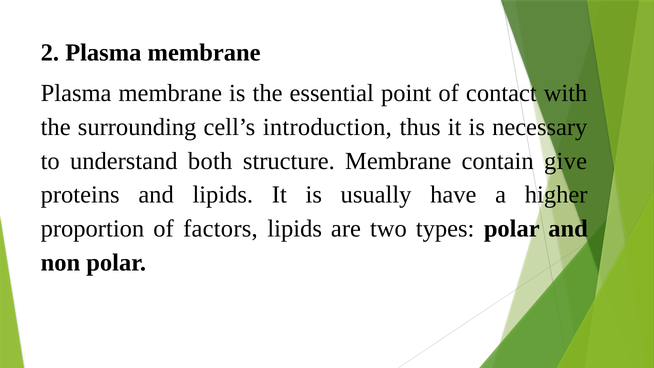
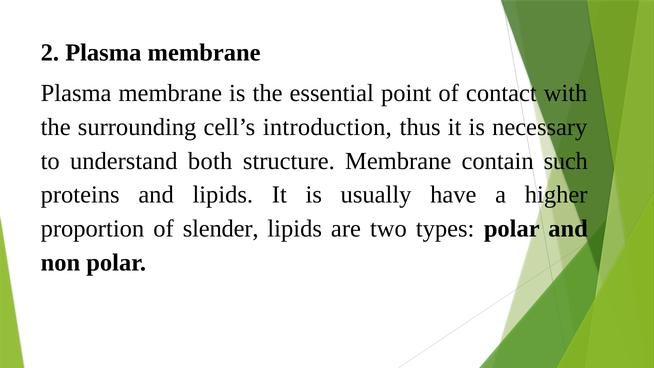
give: give -> such
factors: factors -> slender
